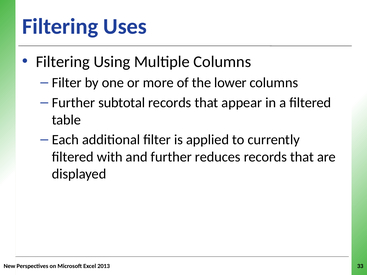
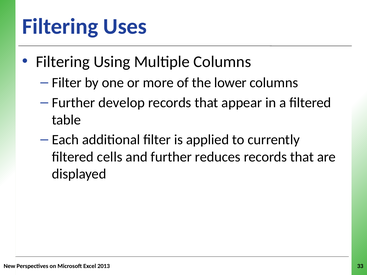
subtotal: subtotal -> develop
with: with -> cells
